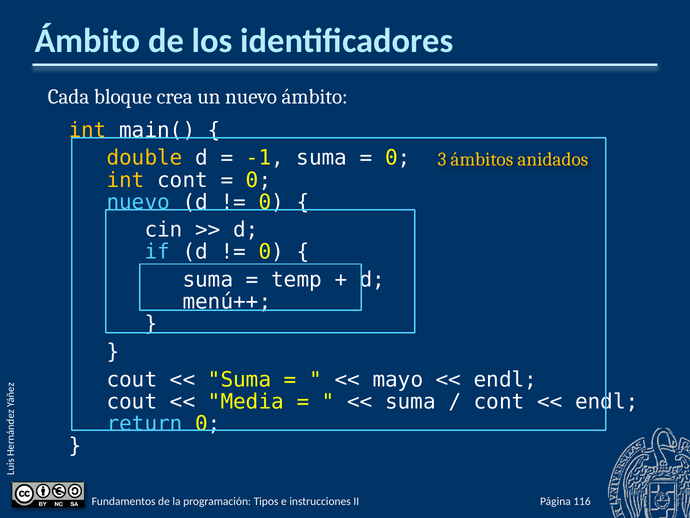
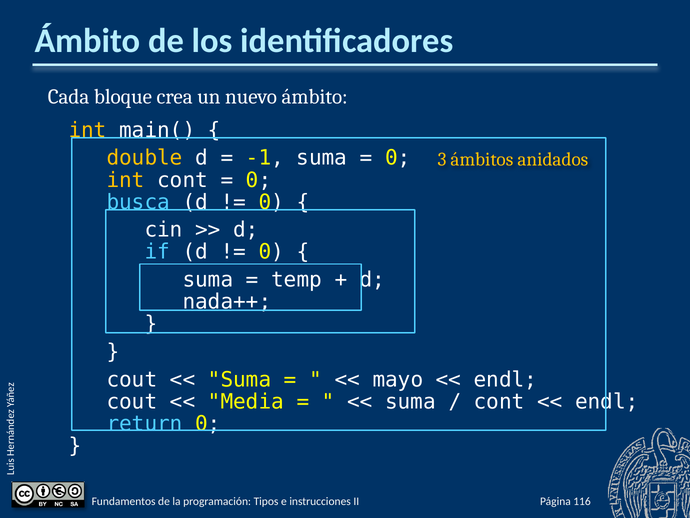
nuevo at (138, 202): nuevo -> busca
menú++: menú++ -> nada++
